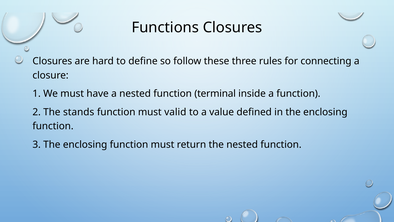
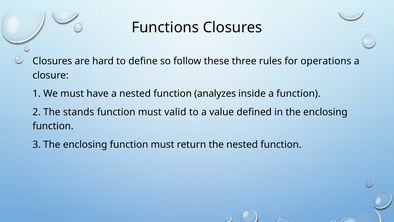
connecting: connecting -> operations
terminal: terminal -> analyzes
